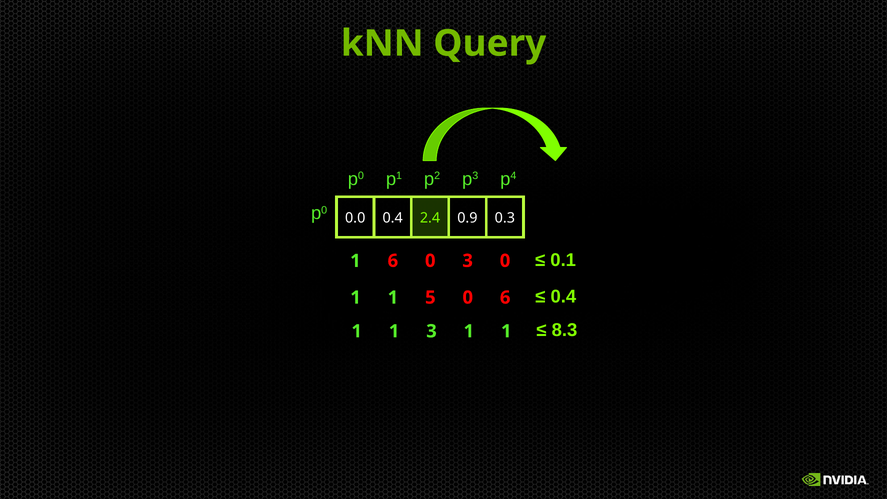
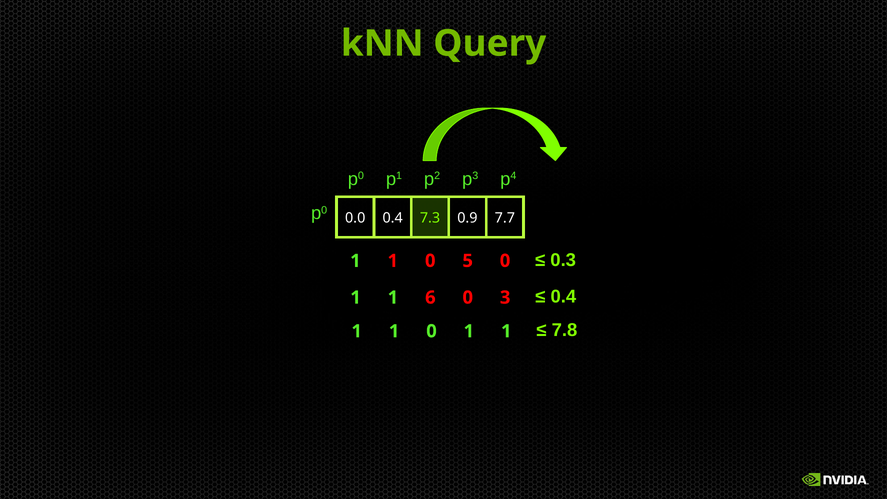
2.4: 2.4 -> 7.3
0.3: 0.3 -> 7.7
0.1: 0.1 -> 0.3
6 at (393, 261): 6 -> 1
0 3: 3 -> 5
5: 5 -> 6
0 6: 6 -> 3
8.3: 8.3 -> 7.8
3 at (431, 331): 3 -> 0
